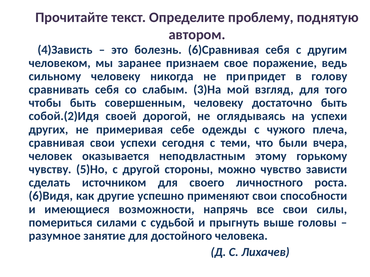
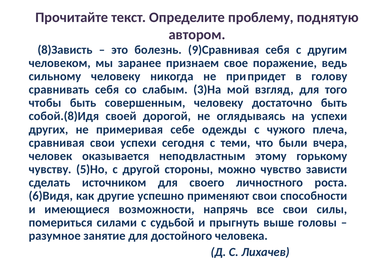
4)Зависть: 4)Зависть -> 8)Зависть
6)Сравнивая: 6)Сравнивая -> 9)Сравнивая
собой.(2)Идя: собой.(2)Идя -> собой.(8)Идя
